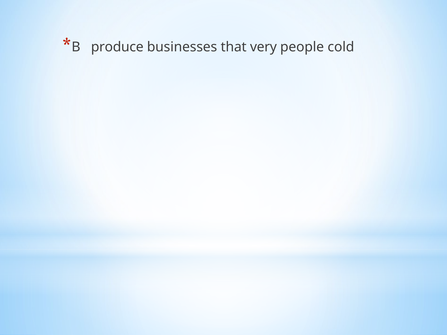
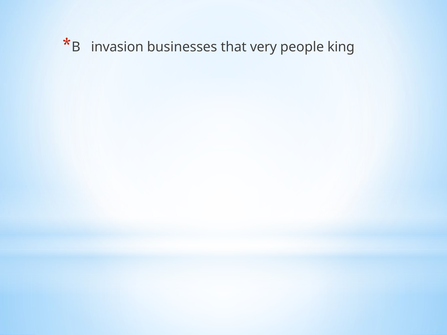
produce: produce -> invasion
cold: cold -> king
